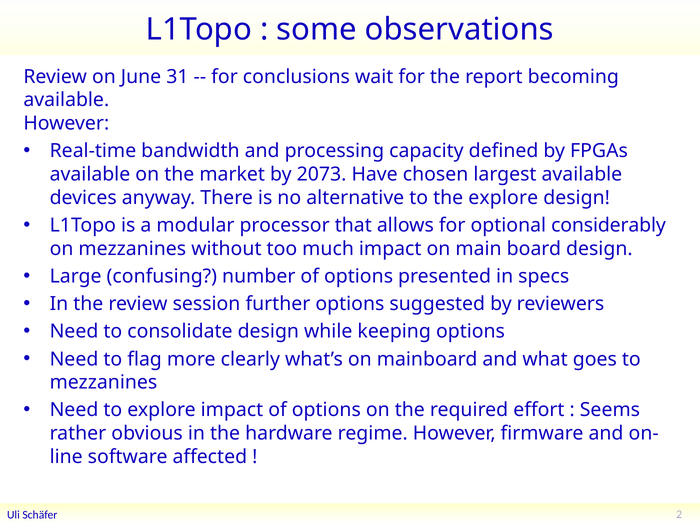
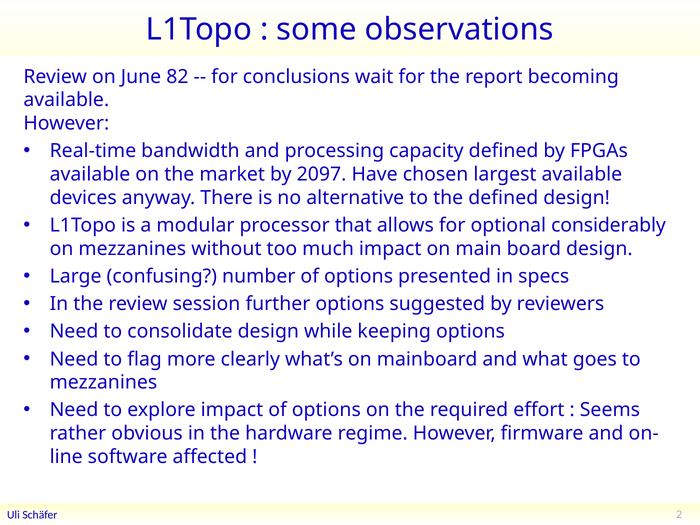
31: 31 -> 82
2073: 2073 -> 2097
the explore: explore -> defined
